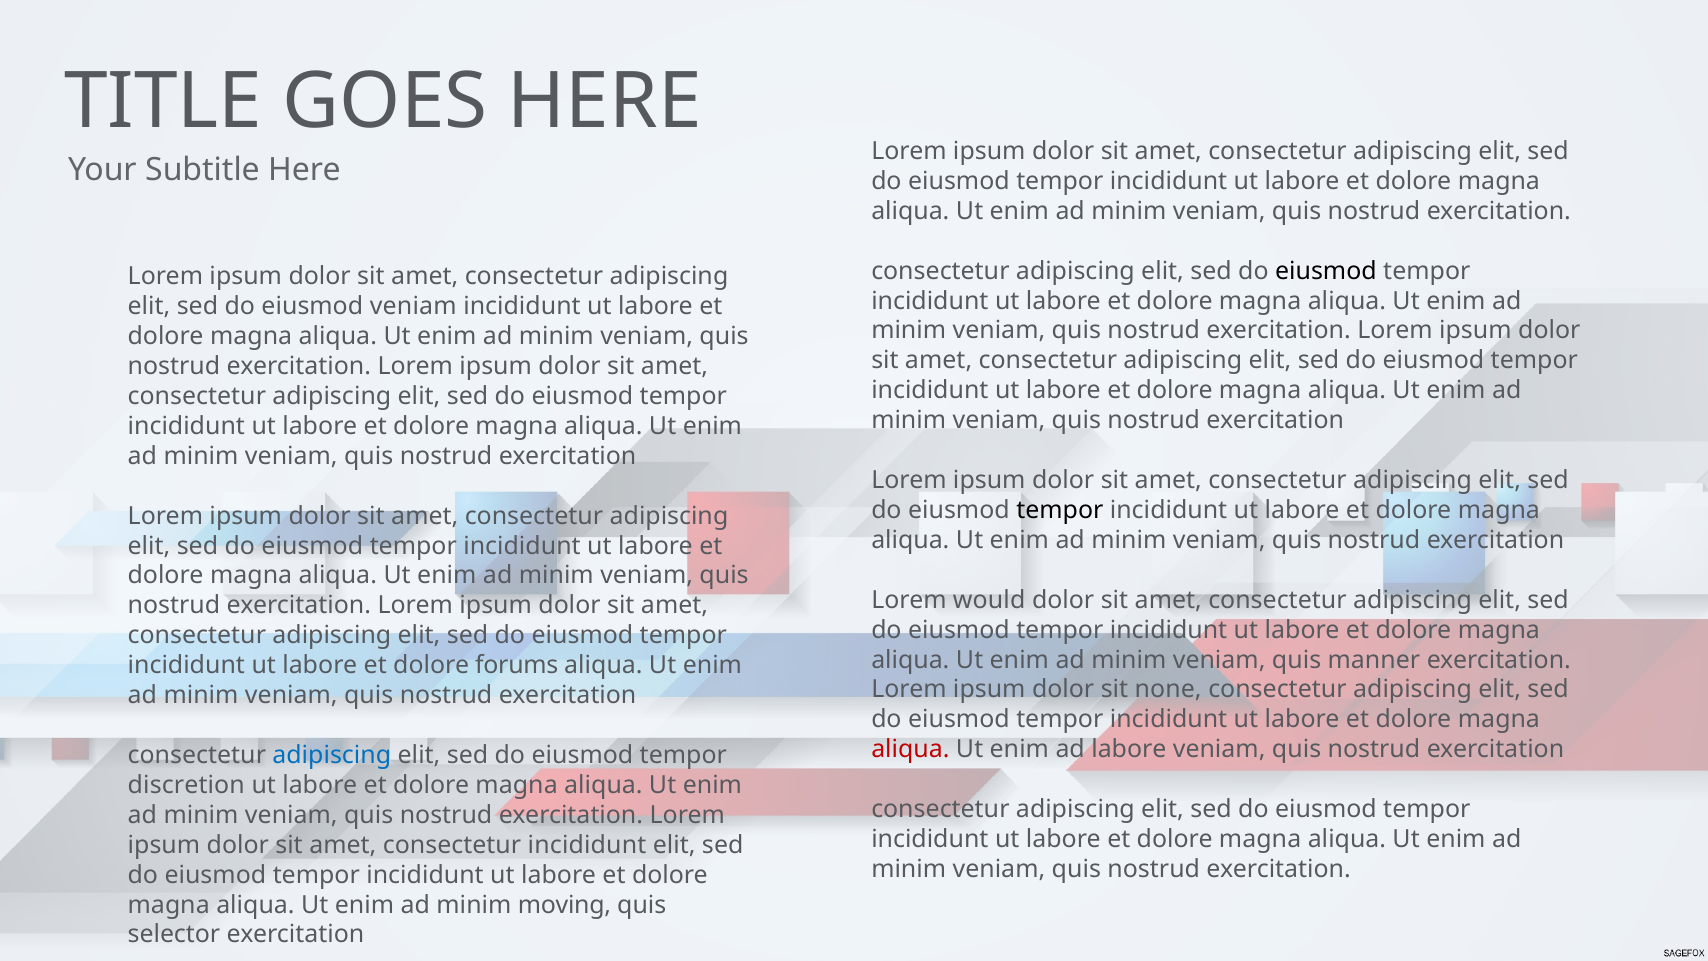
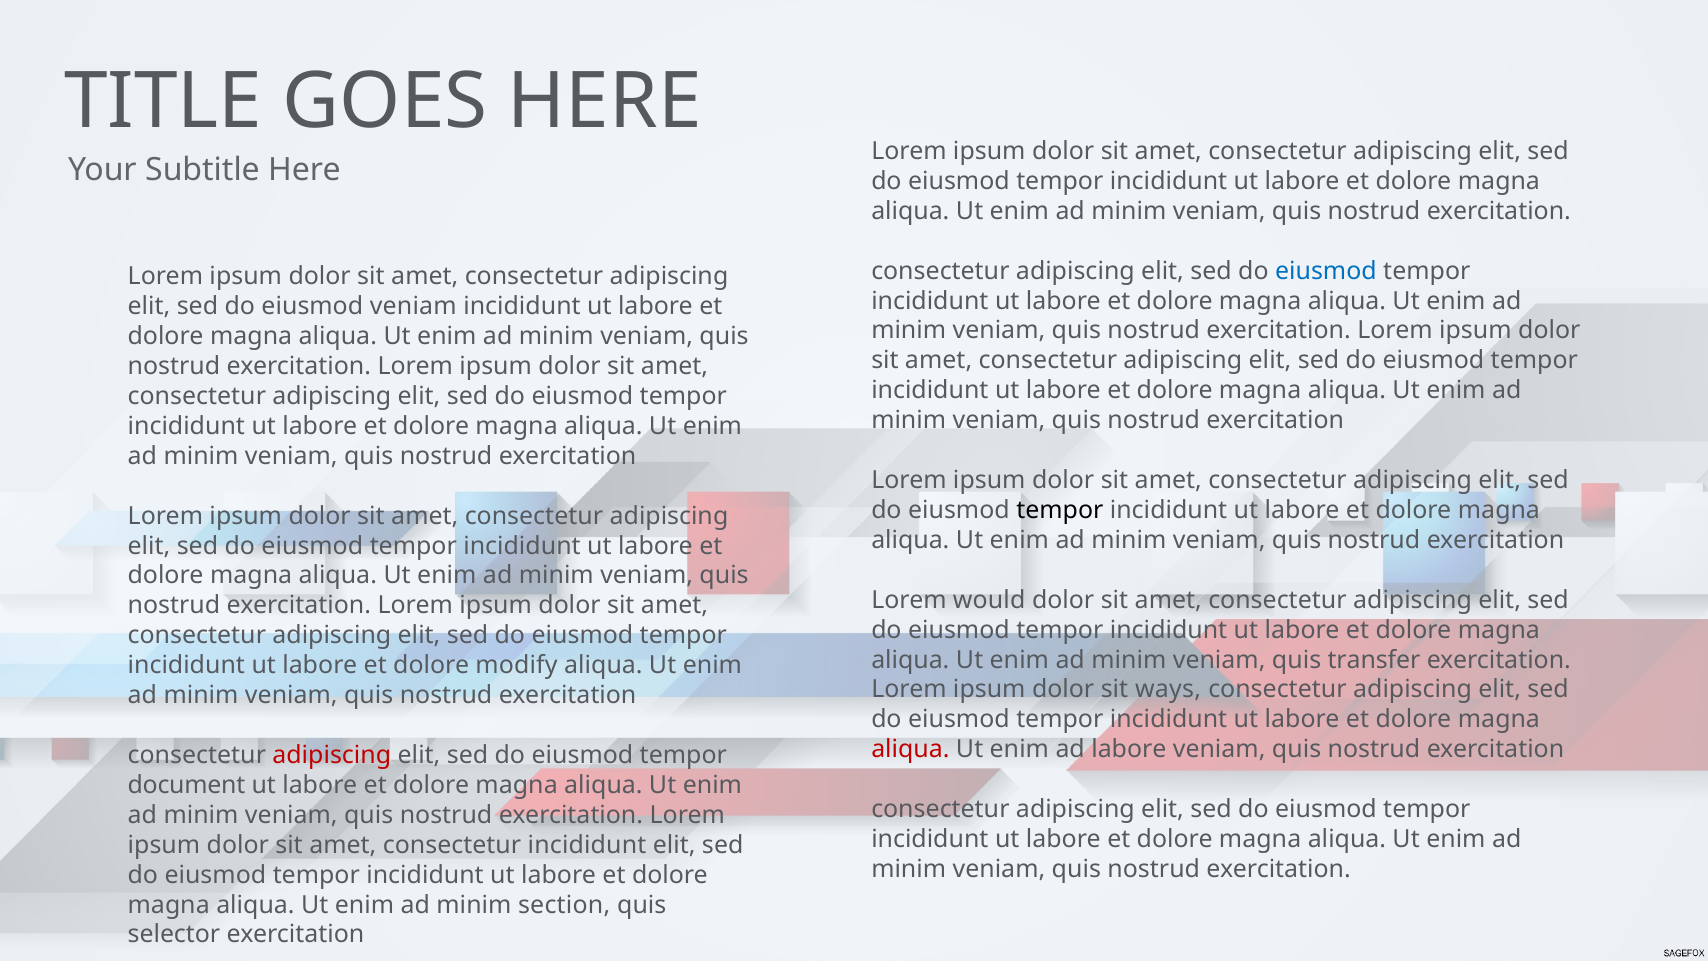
eiusmod at (1326, 271) colour: black -> blue
manner: manner -> transfer
forums: forums -> modify
none: none -> ways
adipiscing at (332, 755) colour: blue -> red
discretion: discretion -> document
moving: moving -> section
